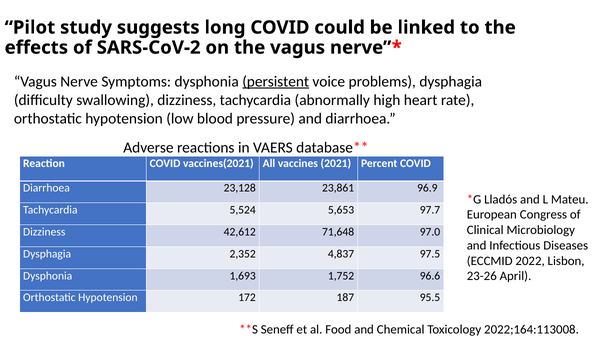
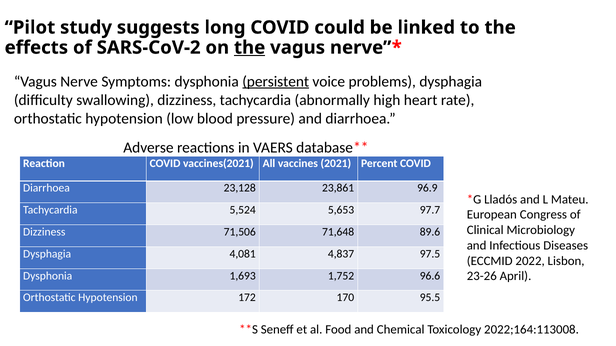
the at (250, 48) underline: none -> present
42,612: 42,612 -> 71,506
97.0: 97.0 -> 89.6
2,352: 2,352 -> 4,081
187: 187 -> 170
